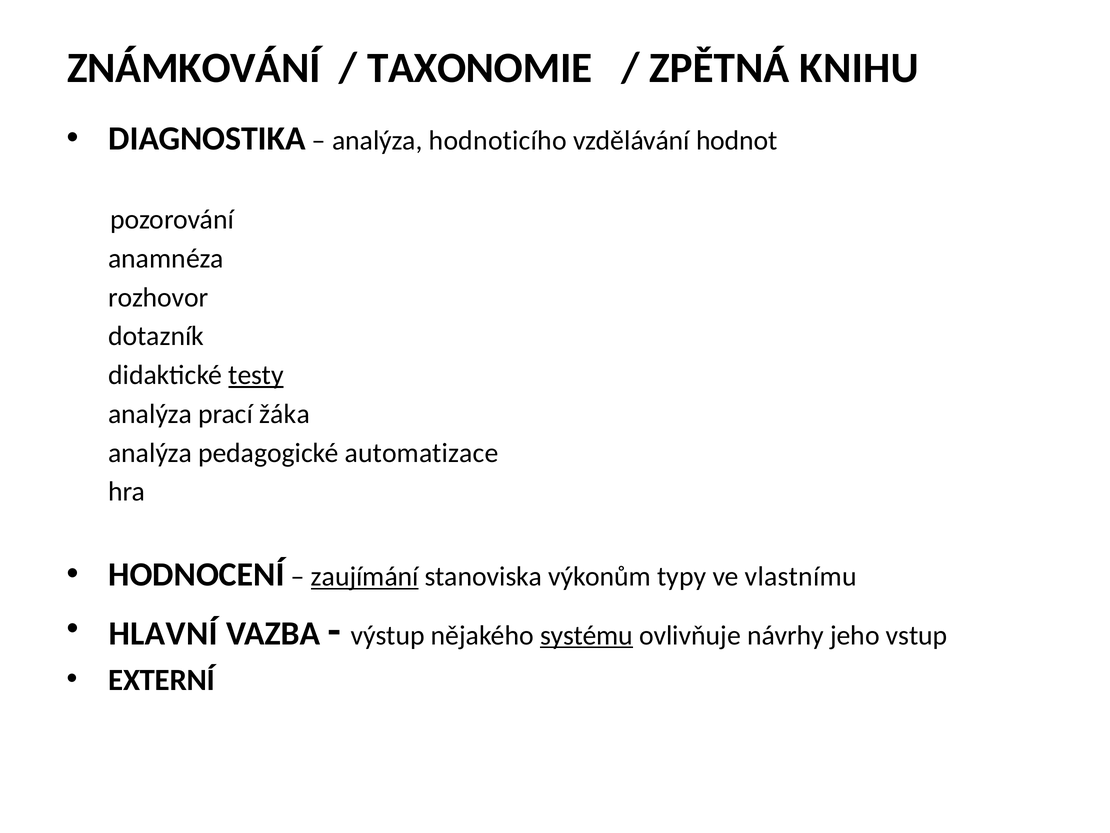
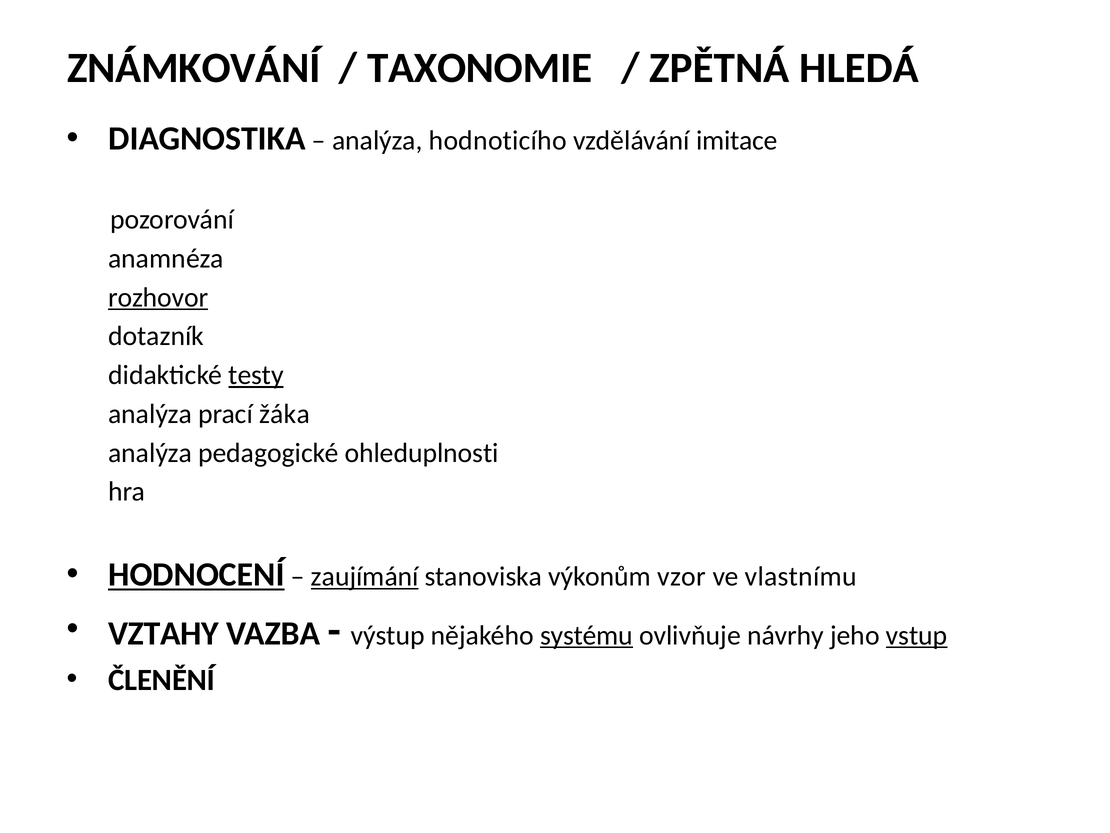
KNIHU: KNIHU -> HLEDÁ
hodnot: hodnot -> imitace
rozhovor underline: none -> present
automatizace: automatizace -> ohleduplnosti
HODNOCENÍ underline: none -> present
typy: typy -> vzor
HLAVNÍ: HLAVNÍ -> VZTAHY
vstup underline: none -> present
EXTERNÍ: EXTERNÍ -> ČLENĚNÍ
